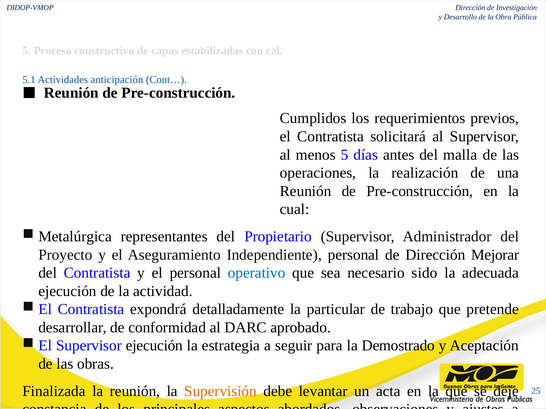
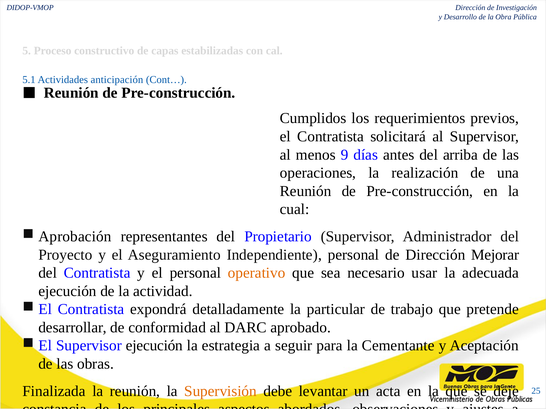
menos 5: 5 -> 9
malla: malla -> arriba
Metalúrgica: Metalúrgica -> Aprobación
operativo colour: blue -> orange
sido: sido -> usar
Demostrado: Demostrado -> Cementante
